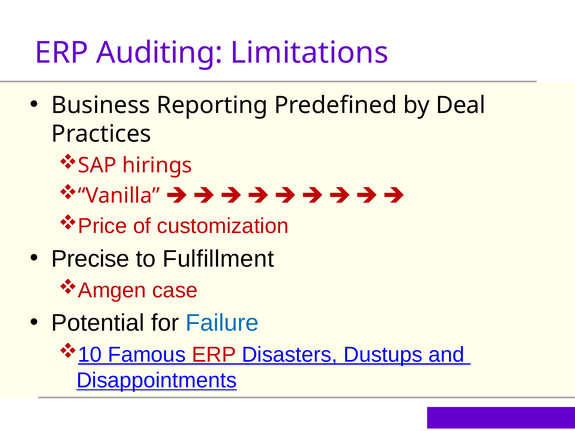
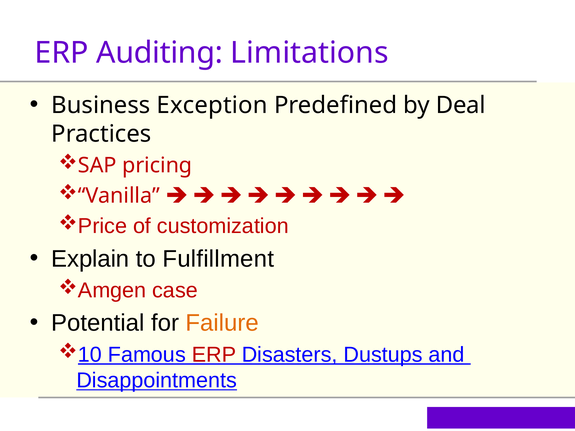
Reporting: Reporting -> Exception
hirings: hirings -> pricing
Precise: Precise -> Explain
Failure colour: blue -> orange
